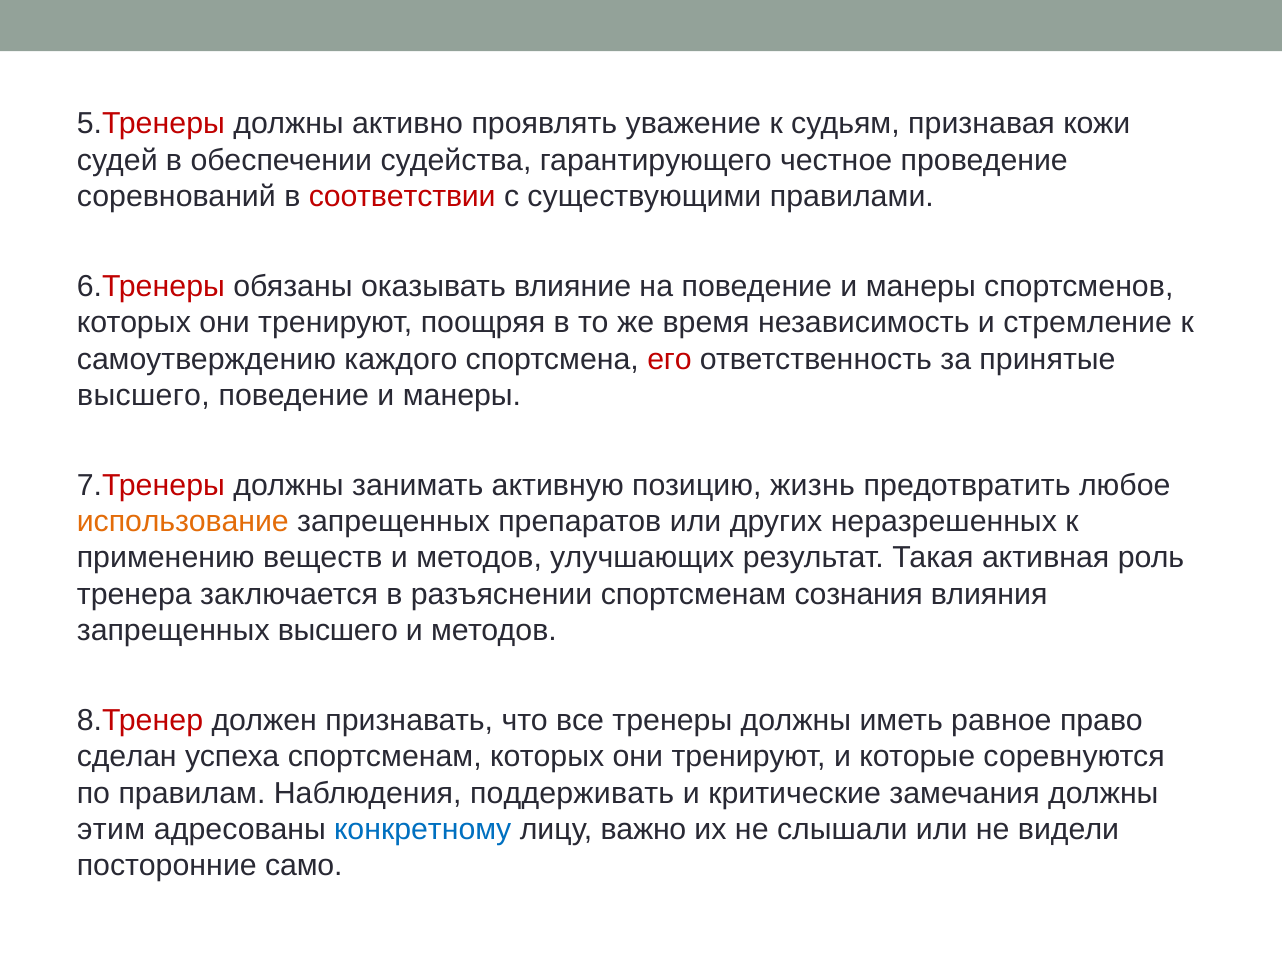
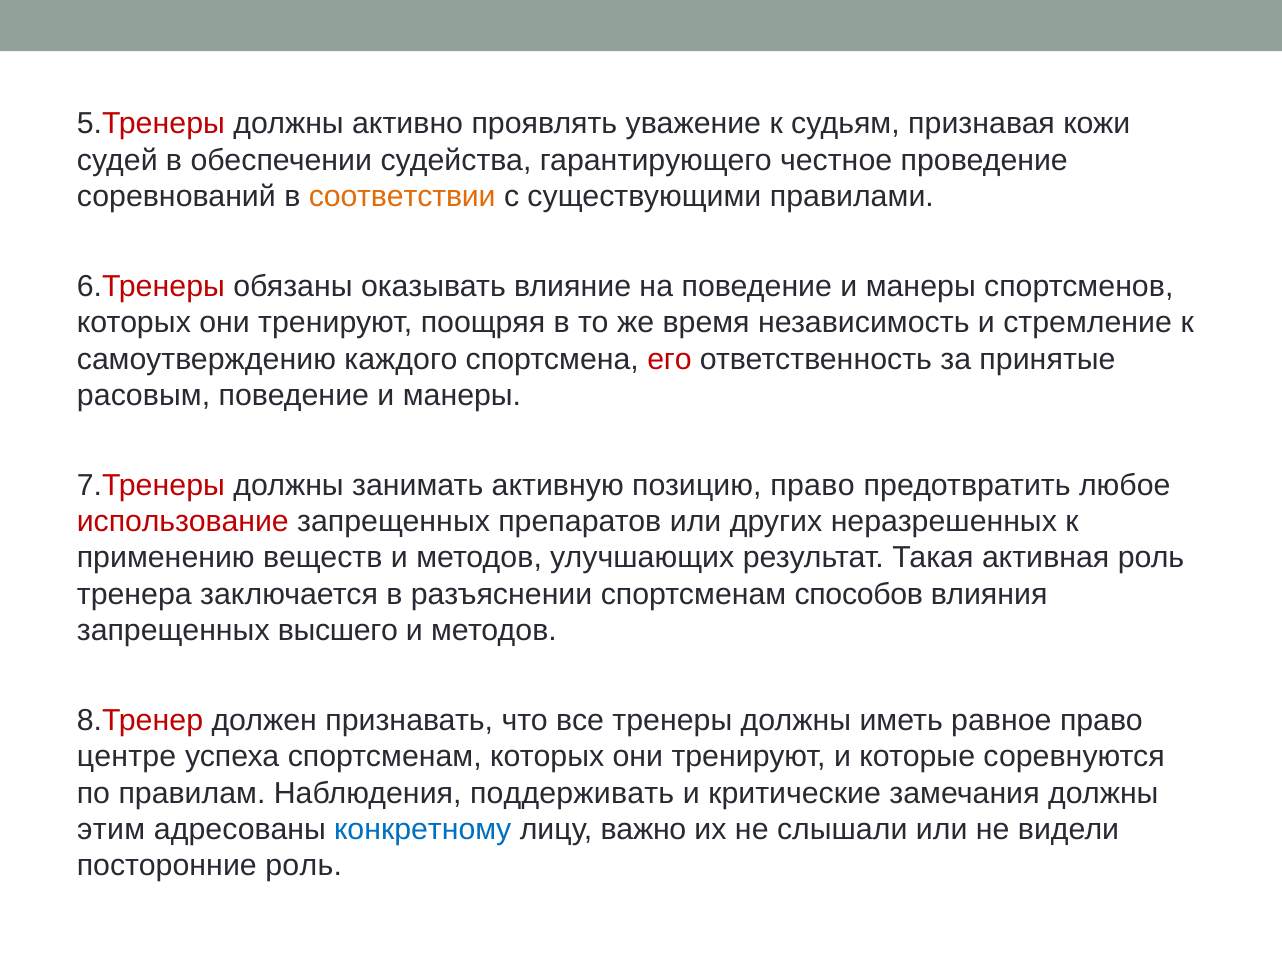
соответствии colour: red -> orange
высшего at (143, 395): высшего -> расовым
позицию жизнь: жизнь -> право
использование colour: orange -> red
сознания: сознания -> способов
сделан: сделан -> центре
посторонние само: само -> роль
